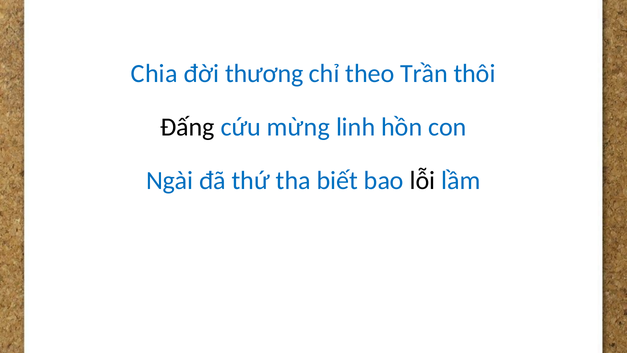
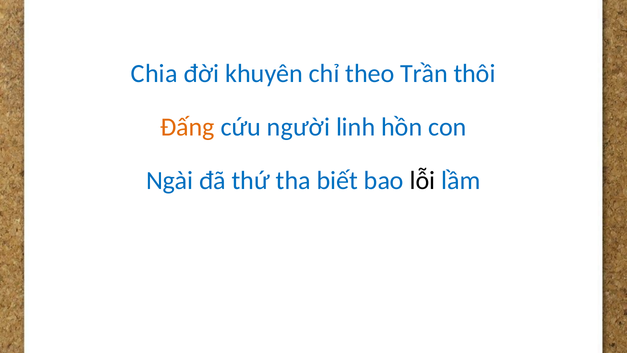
thương: thương -> khuyên
Đấng colour: black -> orange
mừng: mừng -> người
